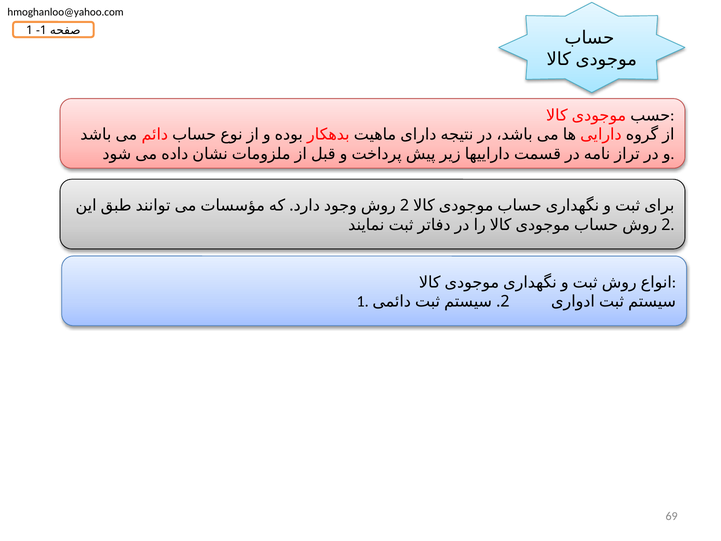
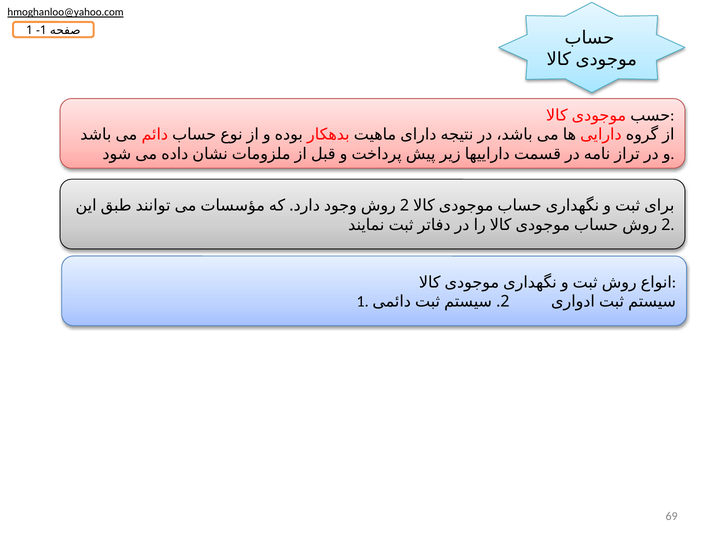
hmoghanloo@yahoo.com underline: none -> present
